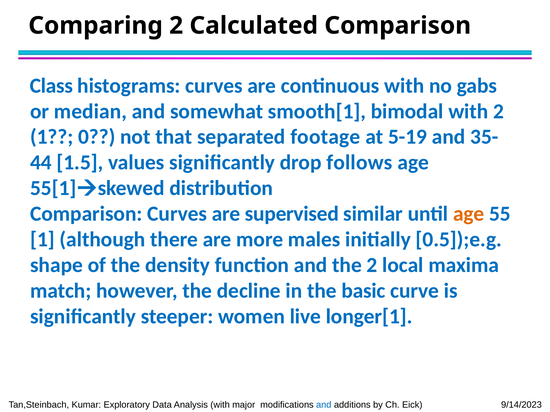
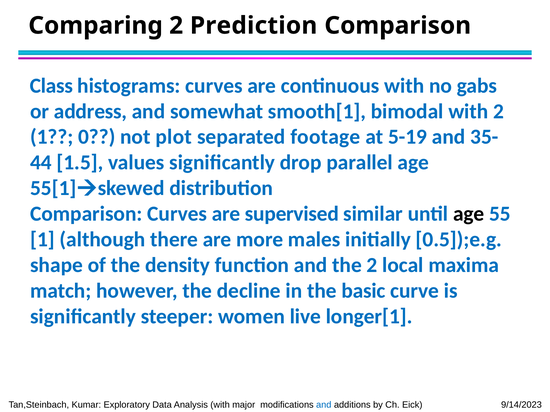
Calculated: Calculated -> Prediction
median: median -> address
that: that -> plot
follows: follows -> parallel
age at (469, 214) colour: orange -> black
